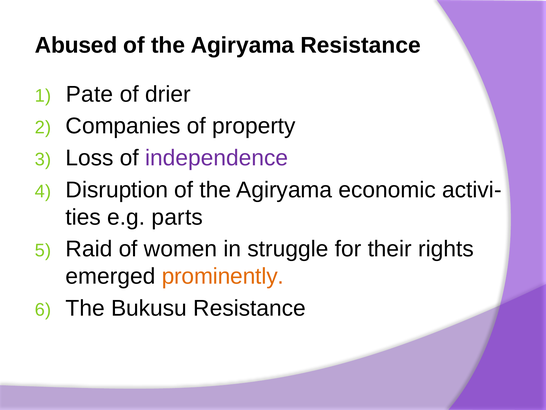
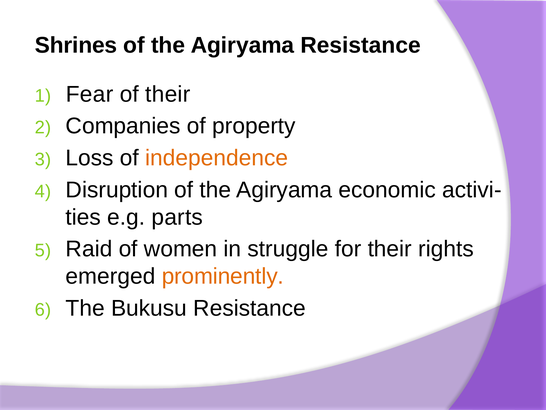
Abused: Abused -> Shrines
Pate: Pate -> Fear
of drier: drier -> their
independence colour: purple -> orange
